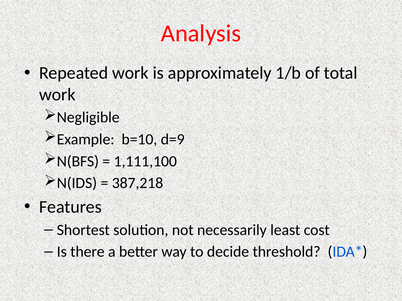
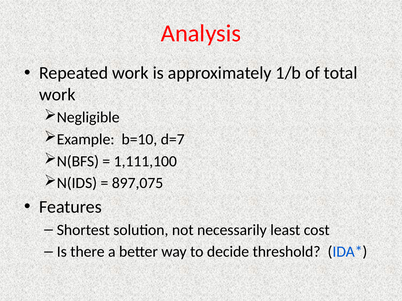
d=9: d=9 -> d=7
387,218: 387,218 -> 897,075
